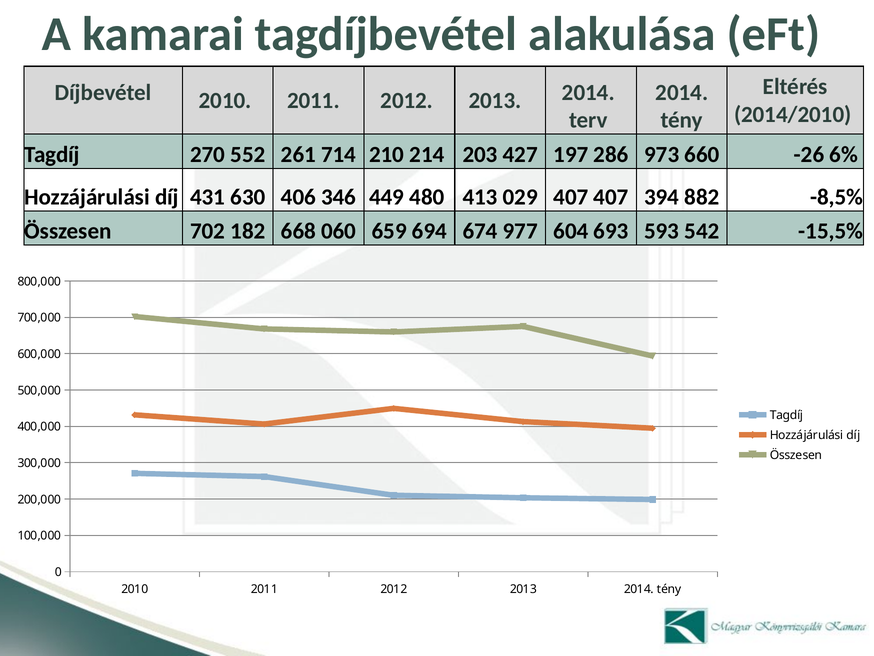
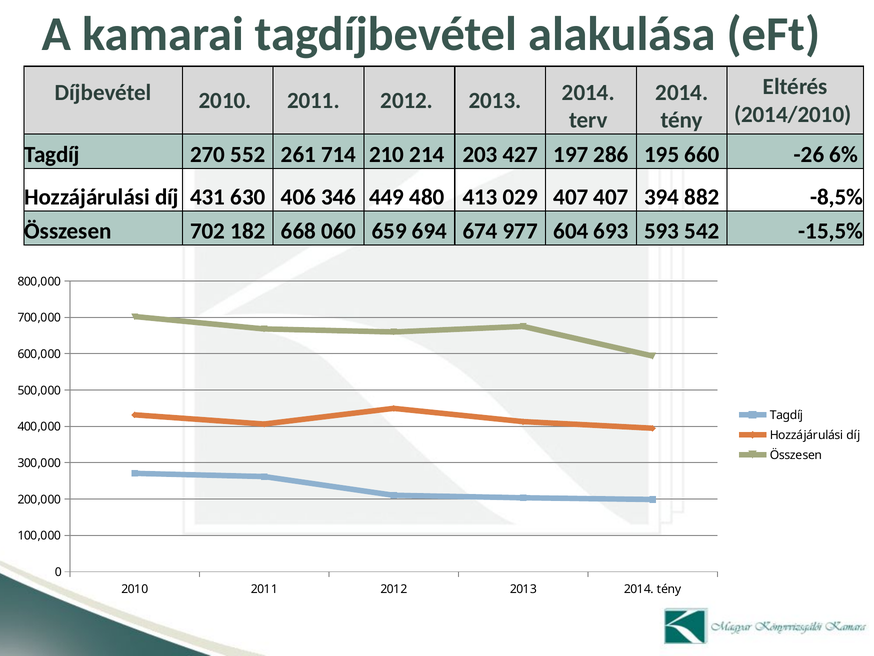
973: 973 -> 195
